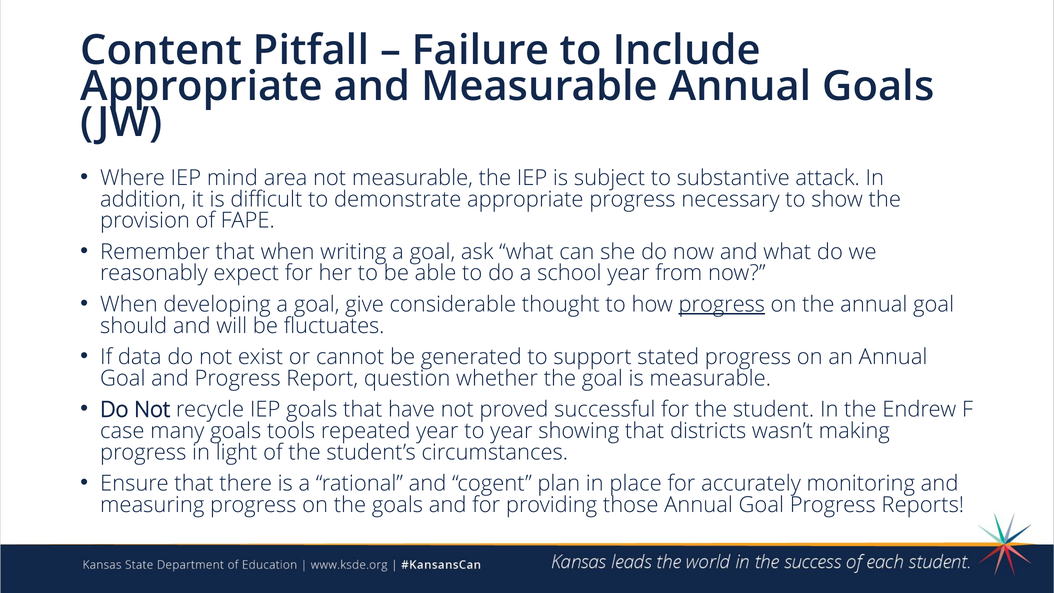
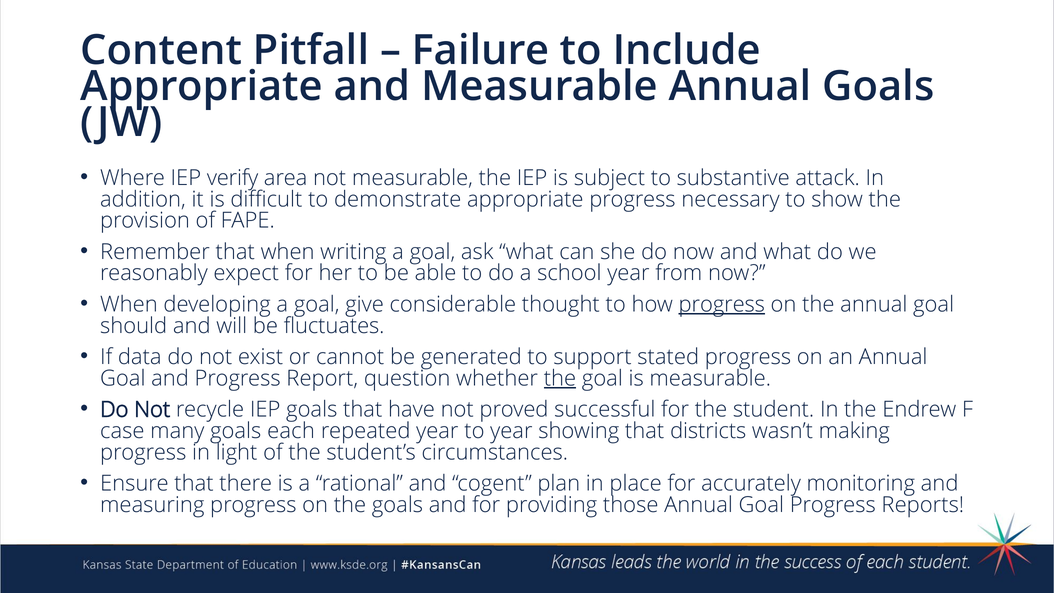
mind: mind -> verify
the at (560, 378) underline: none -> present
tools: tools -> each
